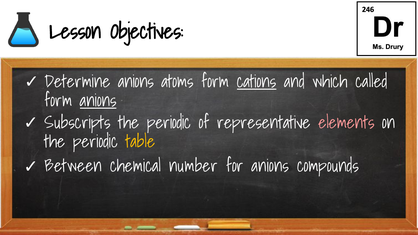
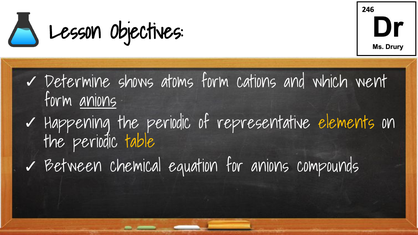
Determine anions: anions -> shows
cations underline: present -> none
called: called -> went
Subscripts: Subscripts -> Happening
elements colour: pink -> yellow
number: number -> equation
